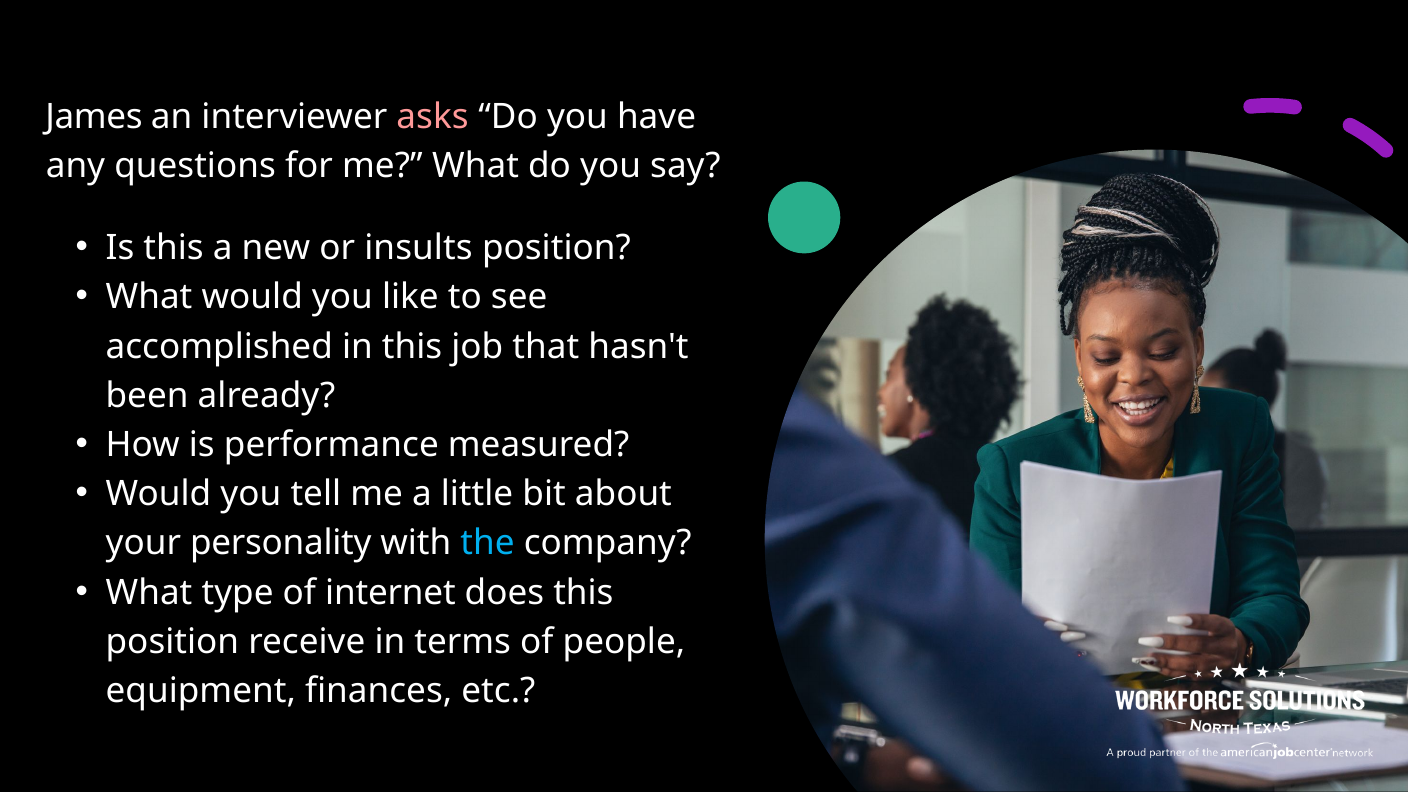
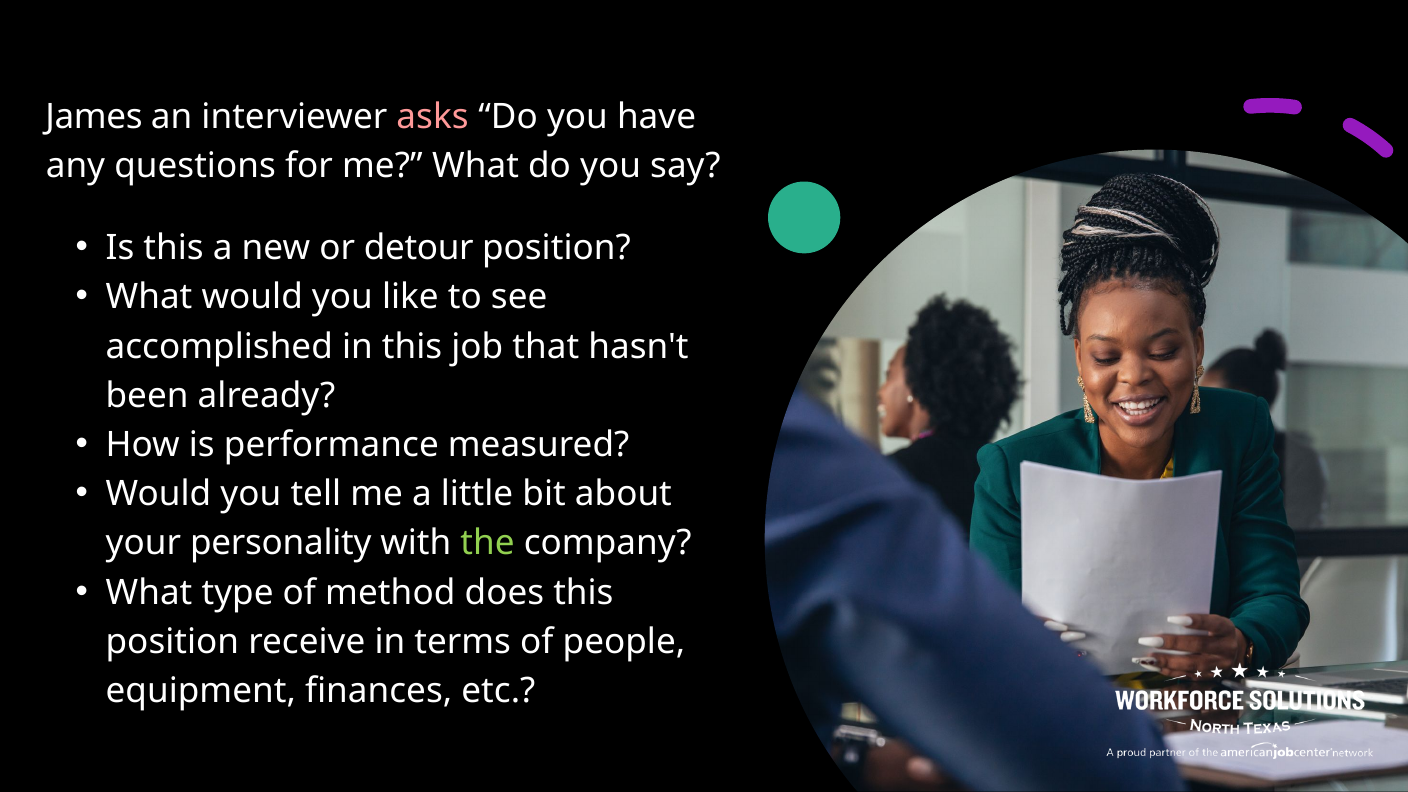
insults: insults -> detour
the colour: light blue -> light green
internet: internet -> method
